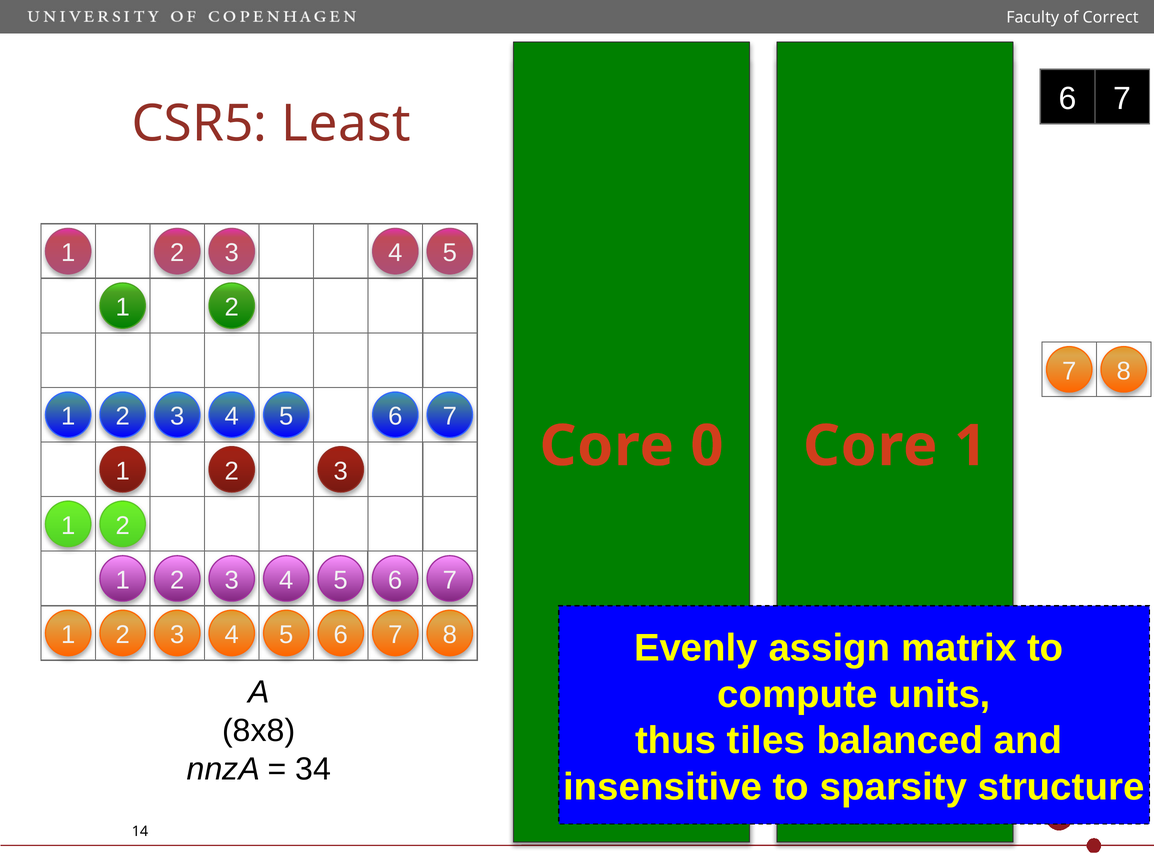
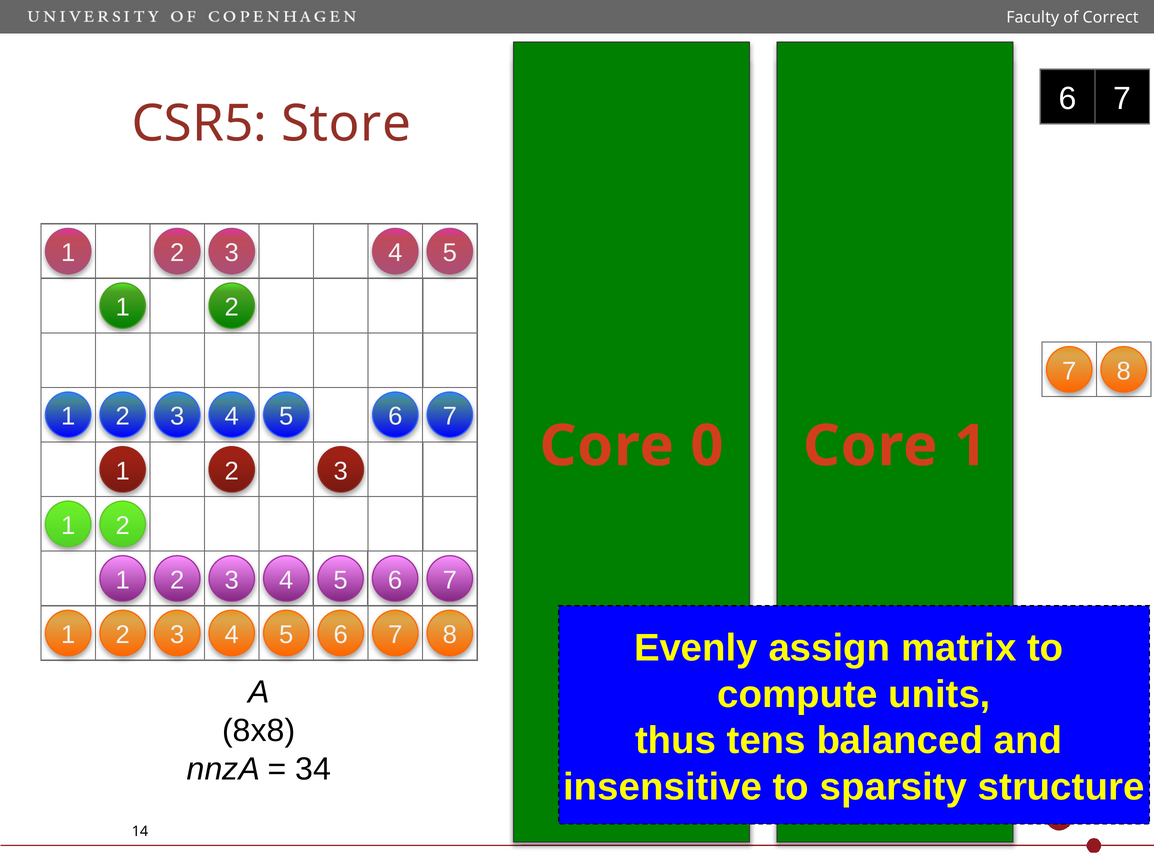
Least: Least -> Store
tiles: tiles -> tens
